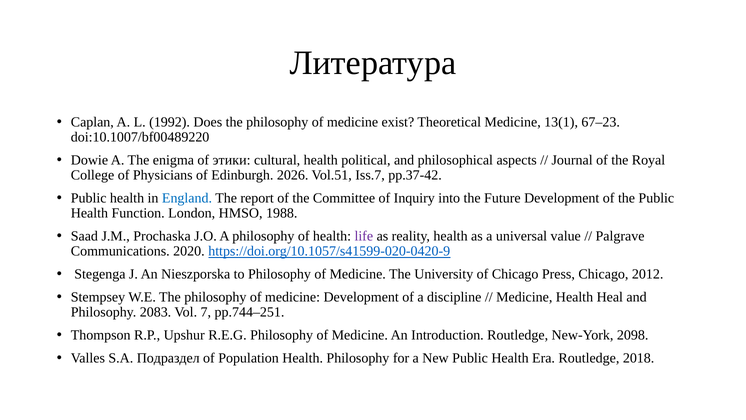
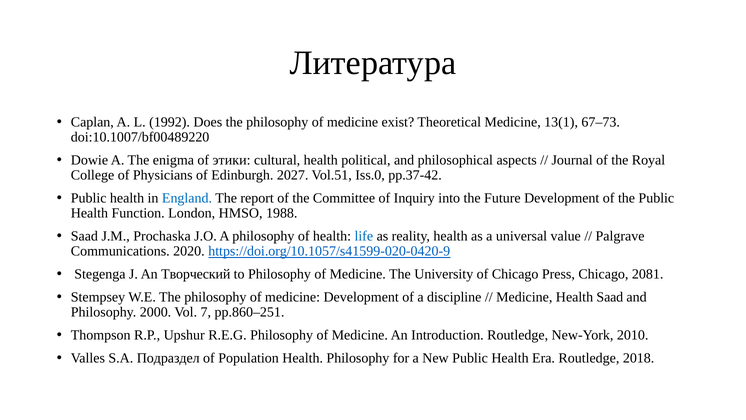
67–23: 67–23 -> 67–73
2026: 2026 -> 2027
Iss.7: Iss.7 -> Iss.0
life colour: purple -> blue
Nieszporska: Nieszporska -> Творческий
2012: 2012 -> 2081
Health Heal: Heal -> Saad
2083: 2083 -> 2000
pp.744–251: pp.744–251 -> pp.860–251
2098: 2098 -> 2010
